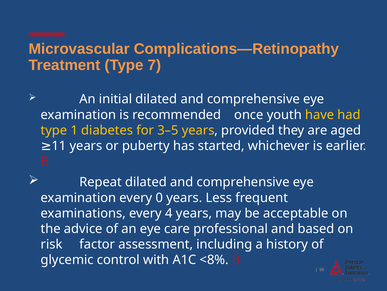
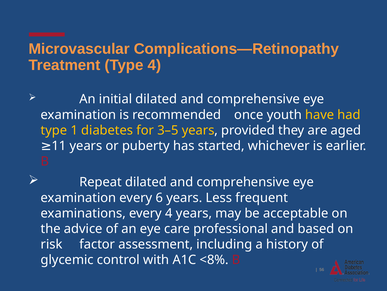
Type 7: 7 -> 4
0: 0 -> 6
